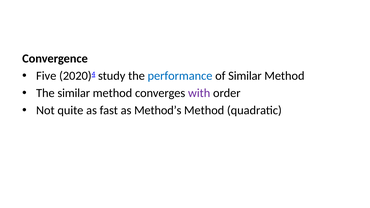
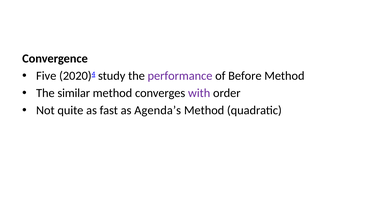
performance colour: blue -> purple
of Similar: Similar -> Before
Method’s: Method’s -> Agenda’s
